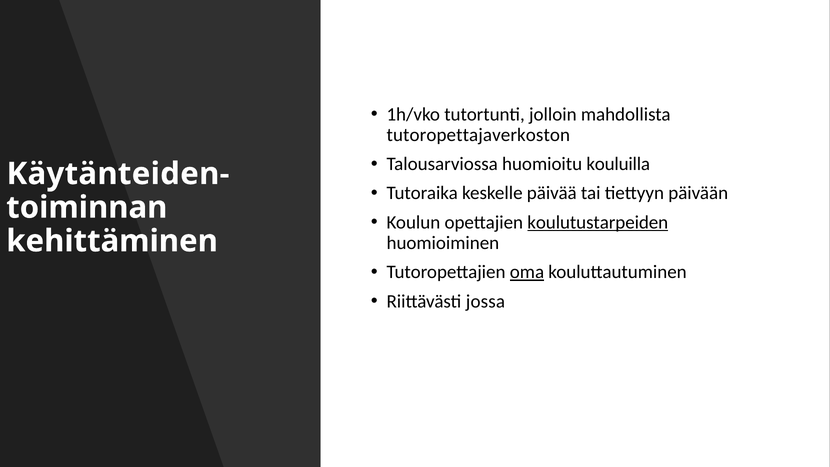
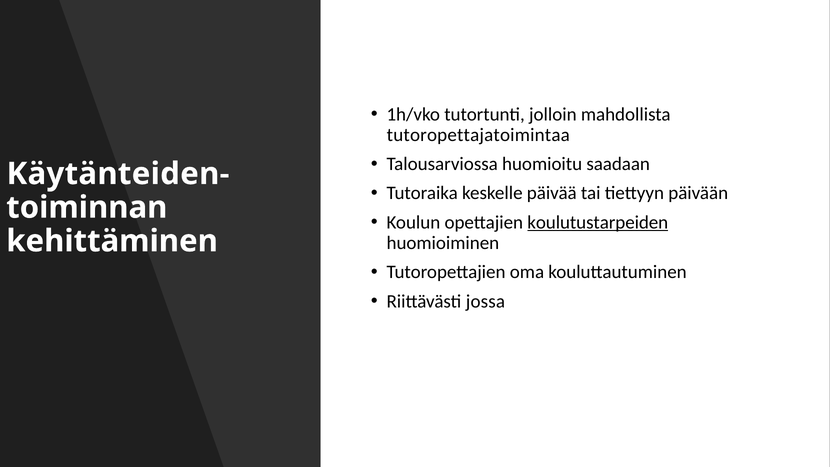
tutoropettajaverkoston: tutoropettajaverkoston -> tutoropettajatoimintaa
kouluilla: kouluilla -> saadaan
oma underline: present -> none
